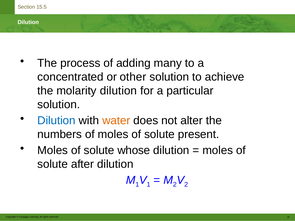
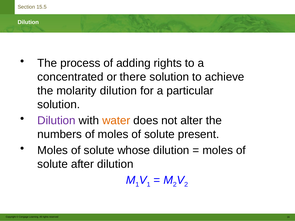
adding many: many -> rights
other: other -> there
Dilution at (56, 121) colour: blue -> purple
